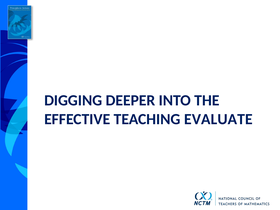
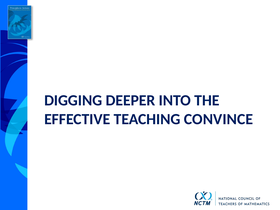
EVALUATE: EVALUATE -> CONVINCE
